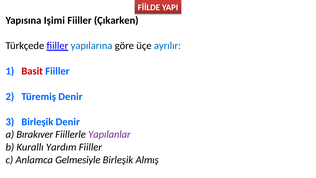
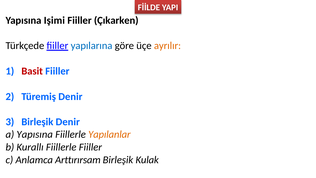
ayrılır colour: blue -> orange
a Bırakıver: Bırakıver -> Yapısına
Yapılanlar colour: purple -> orange
Kurallı Yardım: Yardım -> Fiillerle
Gelmesiyle: Gelmesiyle -> Arttırırsam
Almış: Almış -> Kulak
